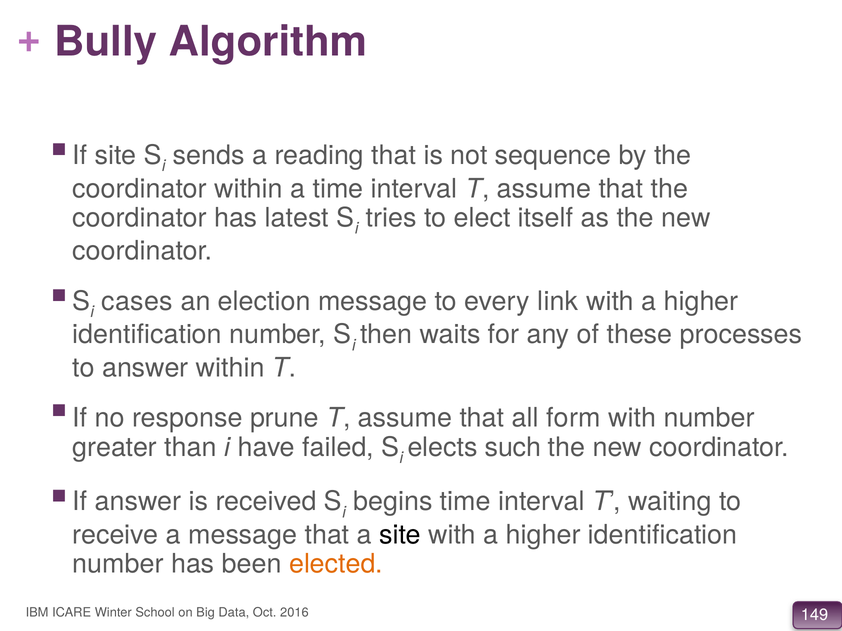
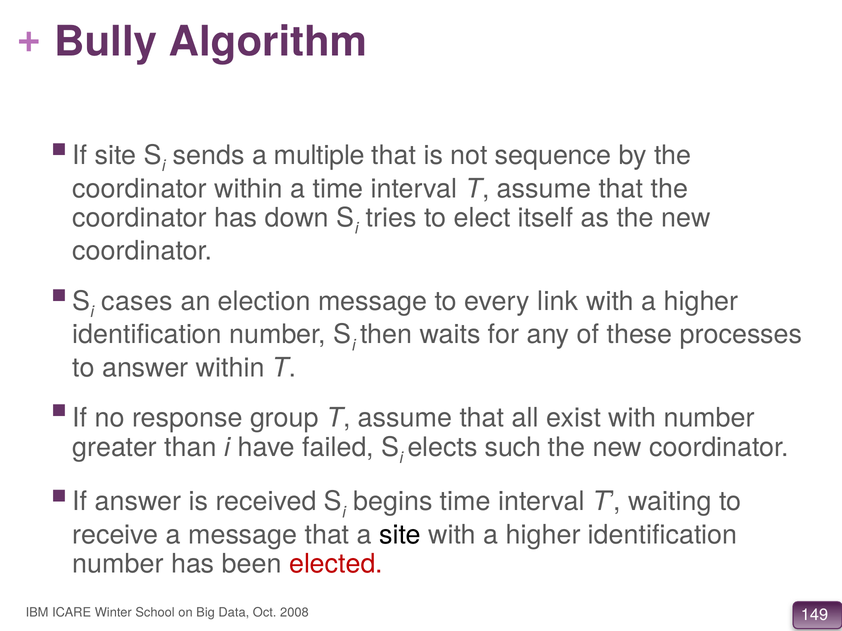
reading: reading -> multiple
latest: latest -> down
prune: prune -> group
form: form -> exist
elected colour: orange -> red
2016: 2016 -> 2008
